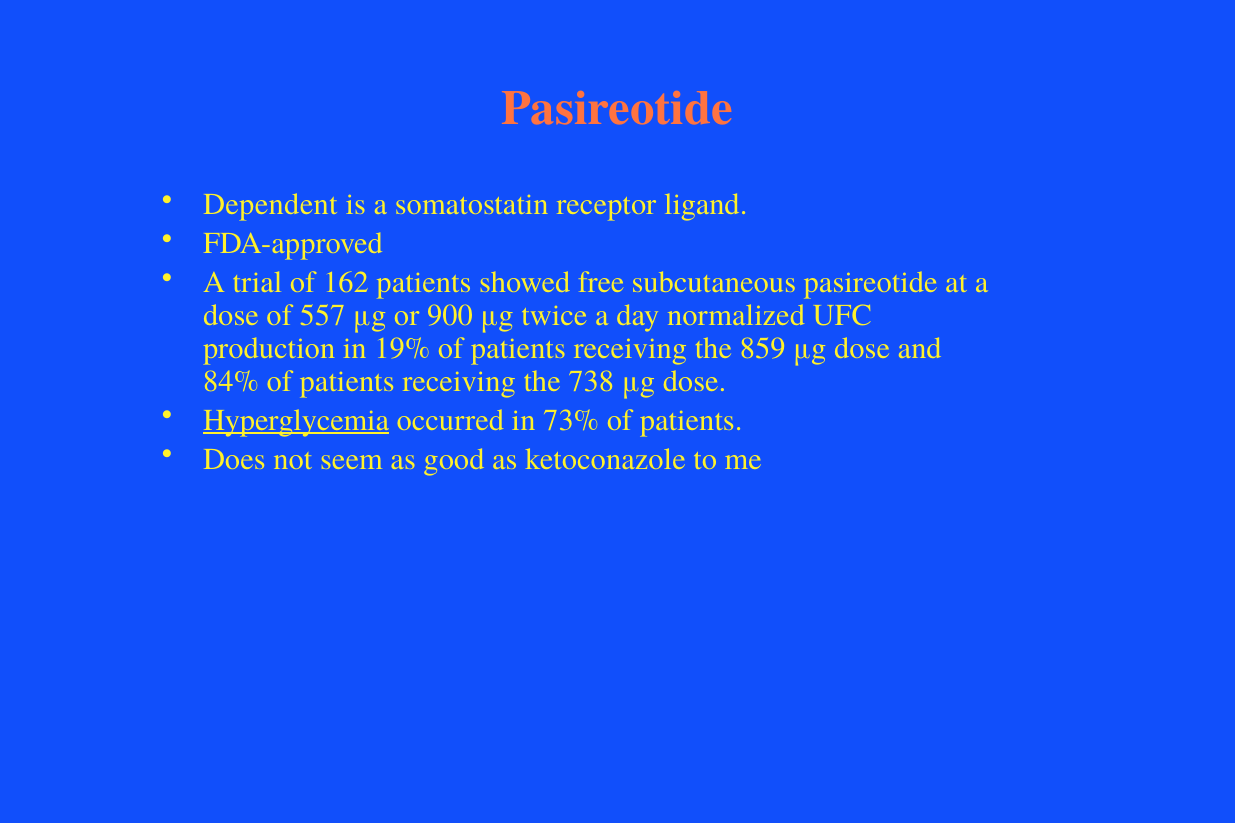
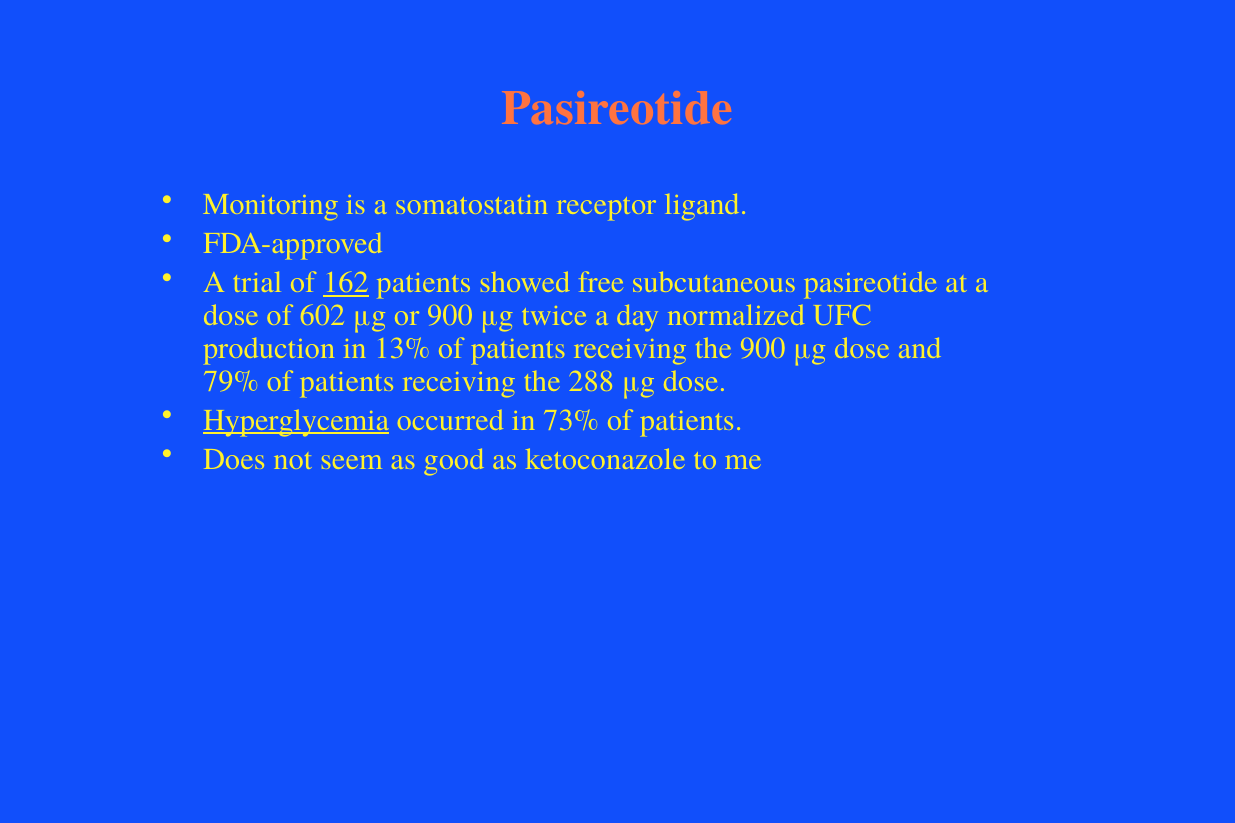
Dependent: Dependent -> Monitoring
162 underline: none -> present
557: 557 -> 602
19%: 19% -> 13%
the 859: 859 -> 900
84%: 84% -> 79%
738: 738 -> 288
